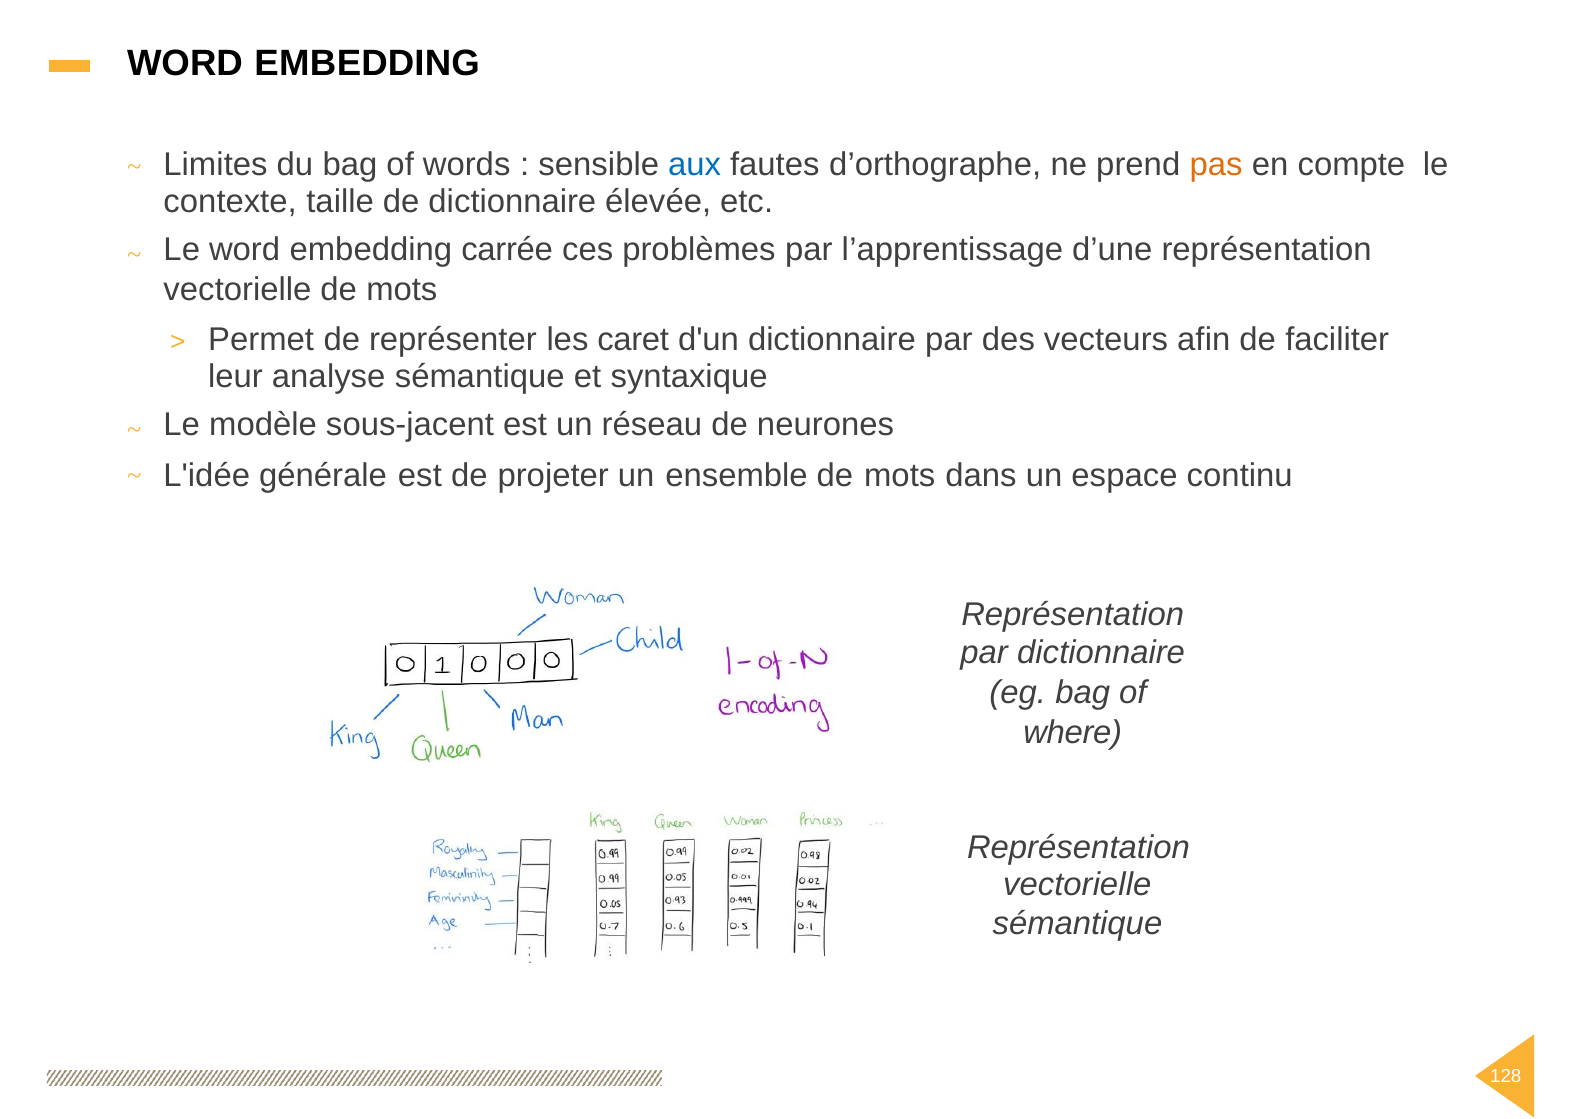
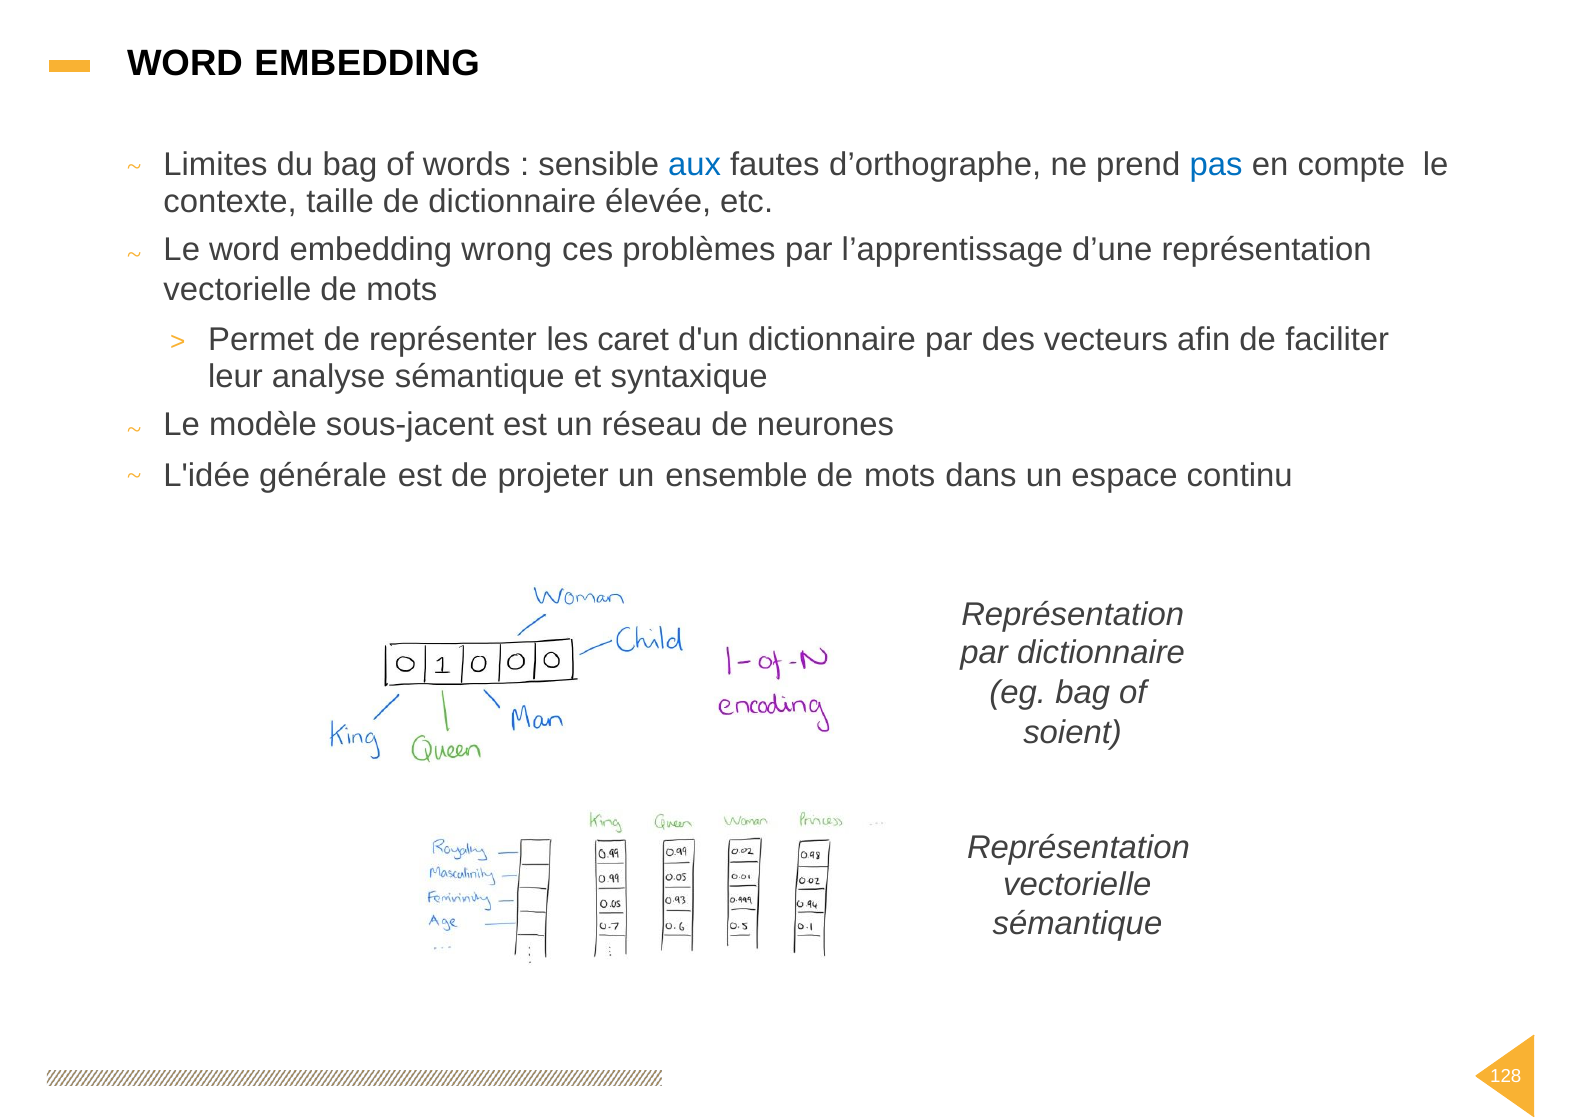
pas colour: orange -> blue
carrée: carrée -> wrong
where: where -> soient
